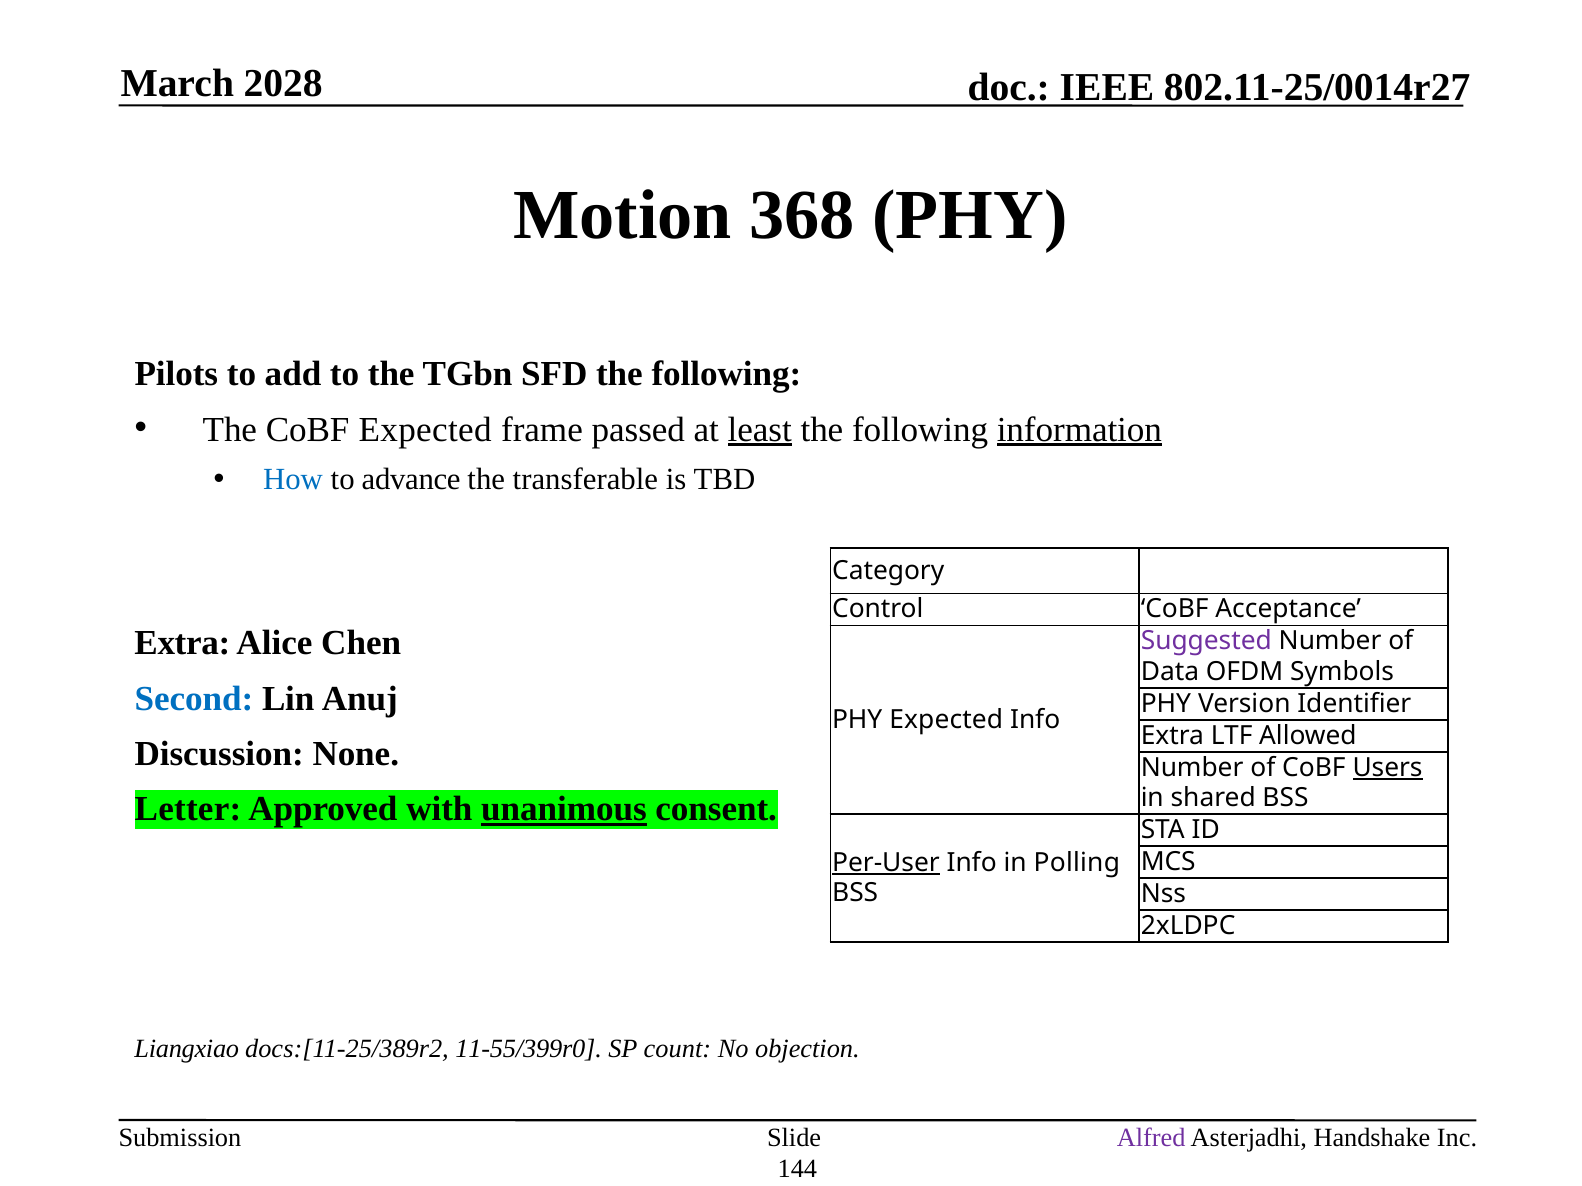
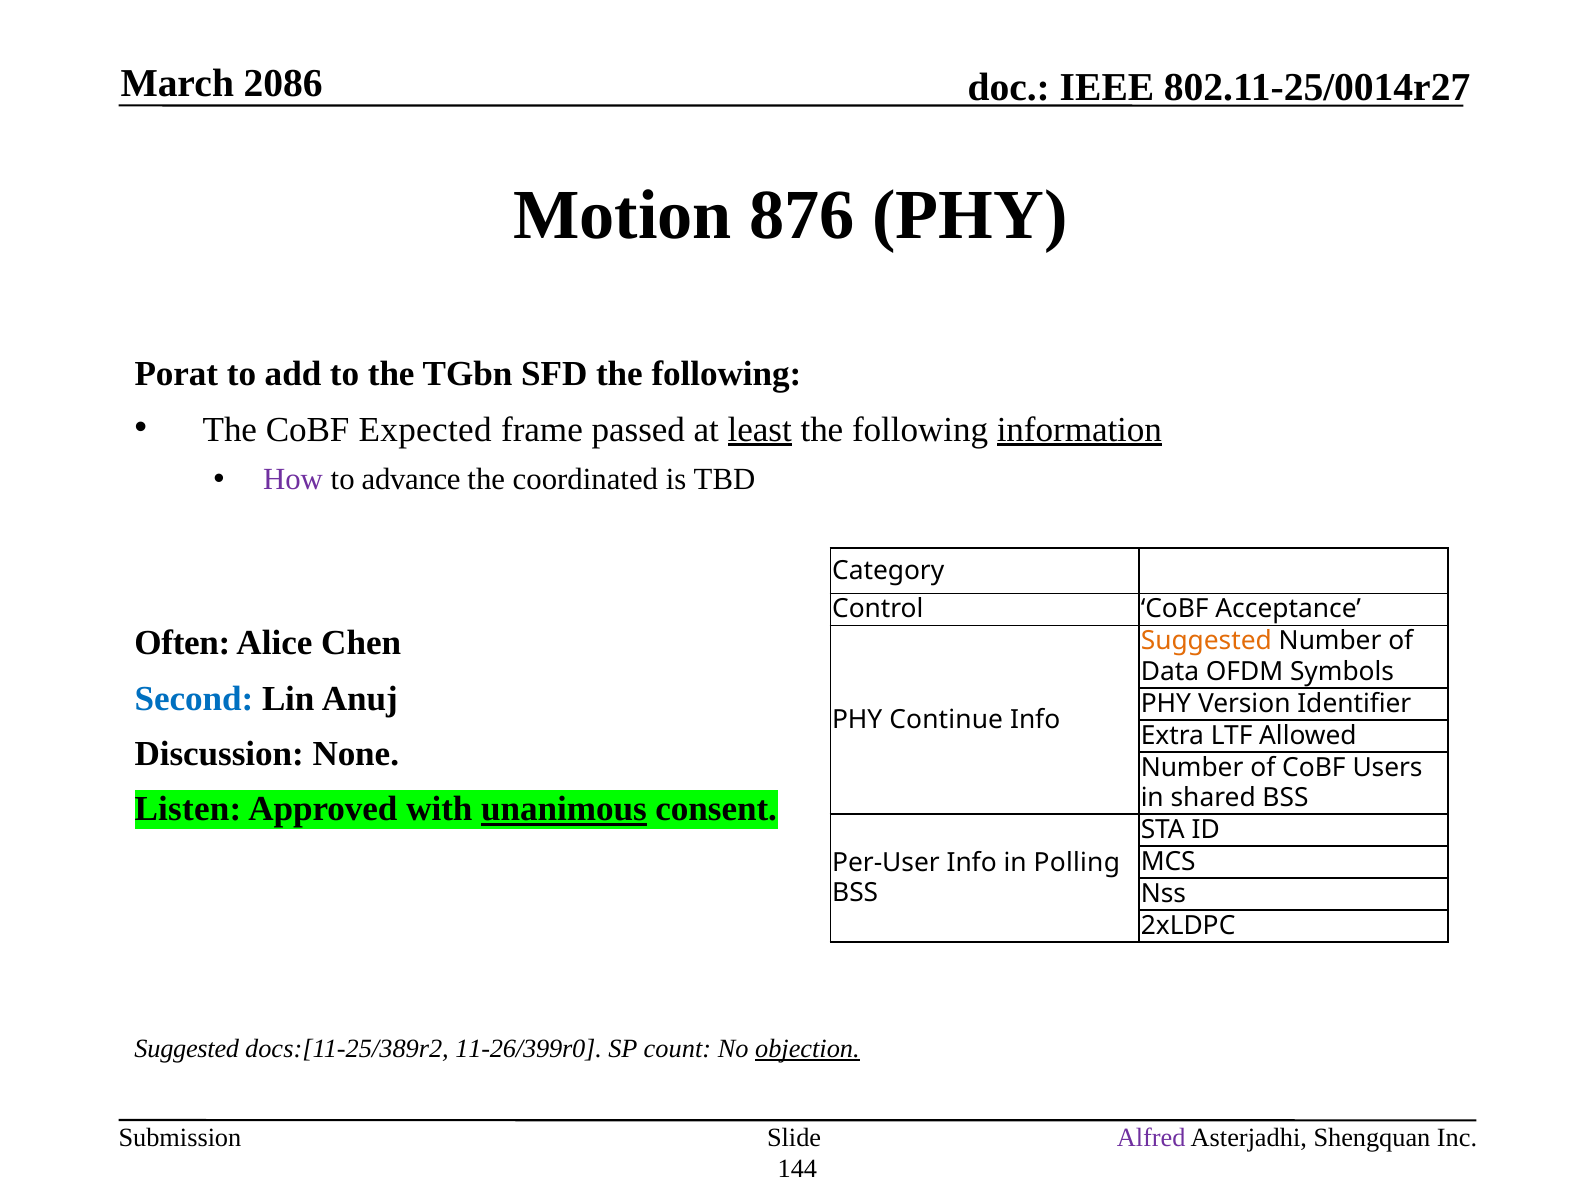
2028: 2028 -> 2086
368: 368 -> 876
Pilots: Pilots -> Porat
How colour: blue -> purple
transferable: transferable -> coordinated
Extra at (182, 644): Extra -> Often
Suggested at (1206, 641) colour: purple -> orange
PHY Expected: Expected -> Continue
Users underline: present -> none
Letter: Letter -> Listen
Per-User underline: present -> none
Liangxiao at (187, 1049): Liangxiao -> Suggested
11-55/399r0: 11-55/399r0 -> 11-26/399r0
objection underline: none -> present
Handshake: Handshake -> Shengquan
